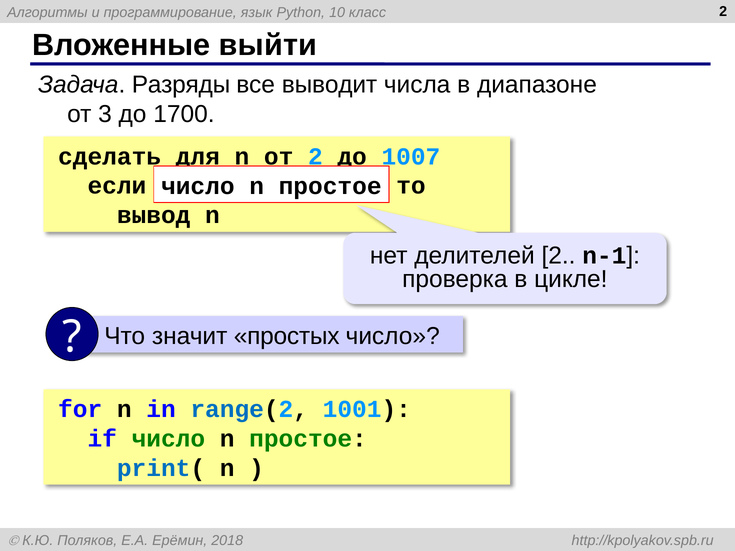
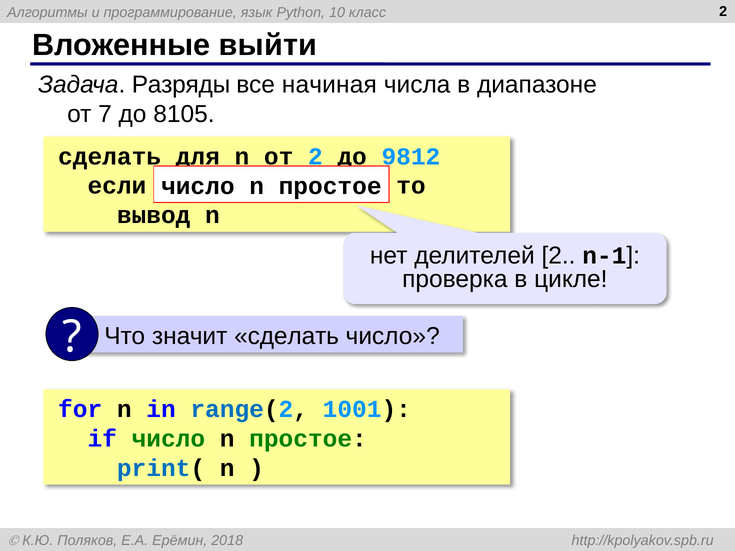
выводит: выводит -> начиная
3: 3 -> 7
1700: 1700 -> 8105
1007: 1007 -> 9812
значит простых: простых -> сделать
